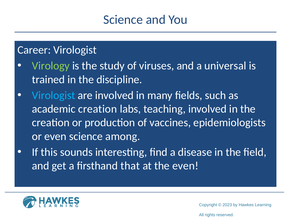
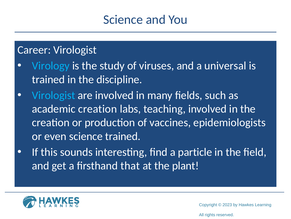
Virology colour: light green -> light blue
science among: among -> trained
disease: disease -> particle
the even: even -> plant
